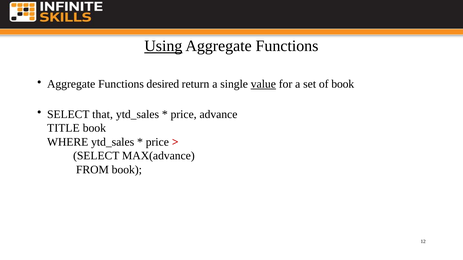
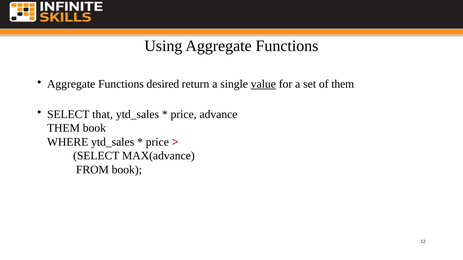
Using underline: present -> none
of book: book -> them
TITLE at (63, 128): TITLE -> THEM
